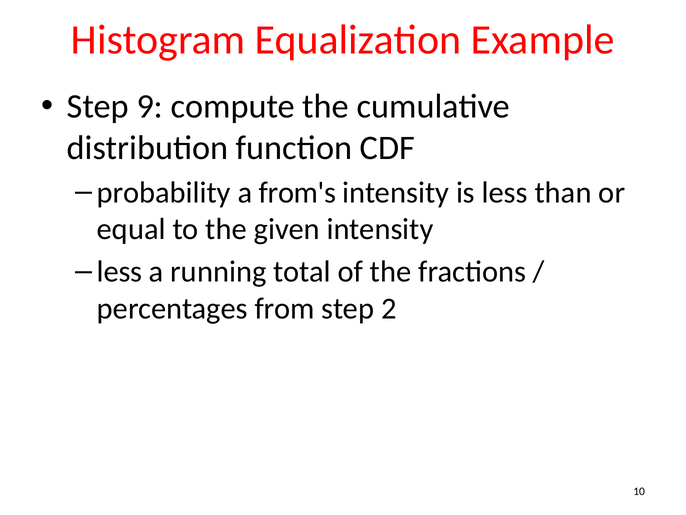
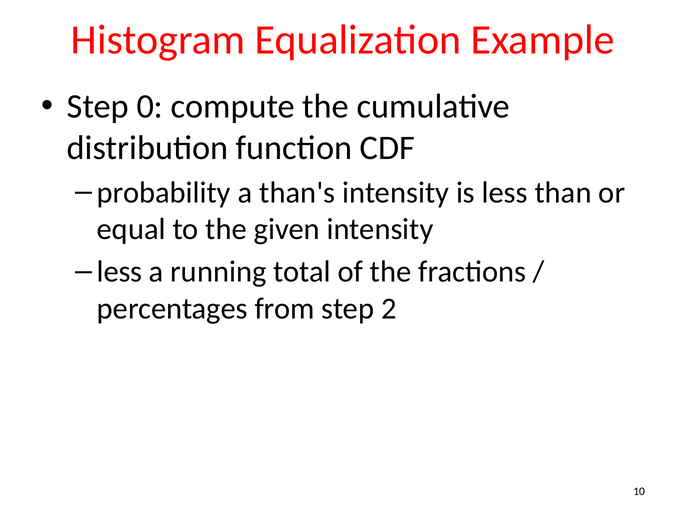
9: 9 -> 0
from's: from's -> than's
